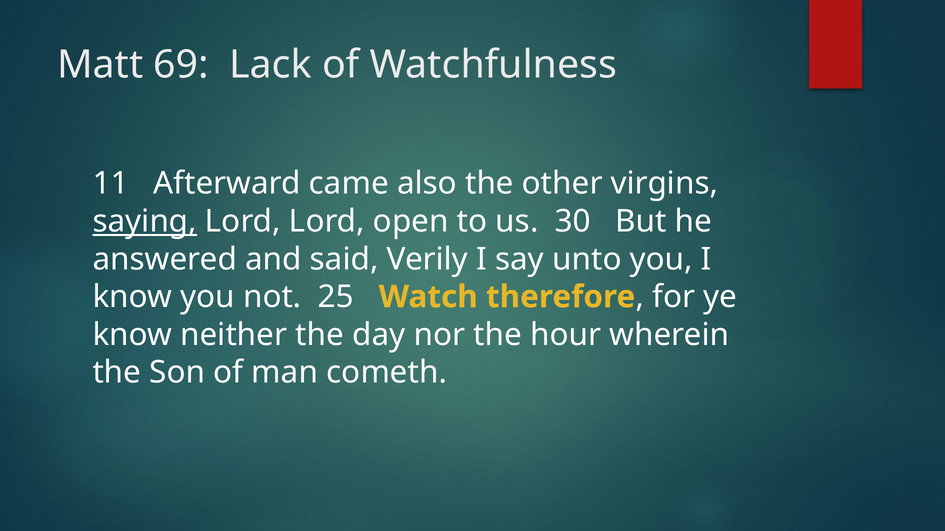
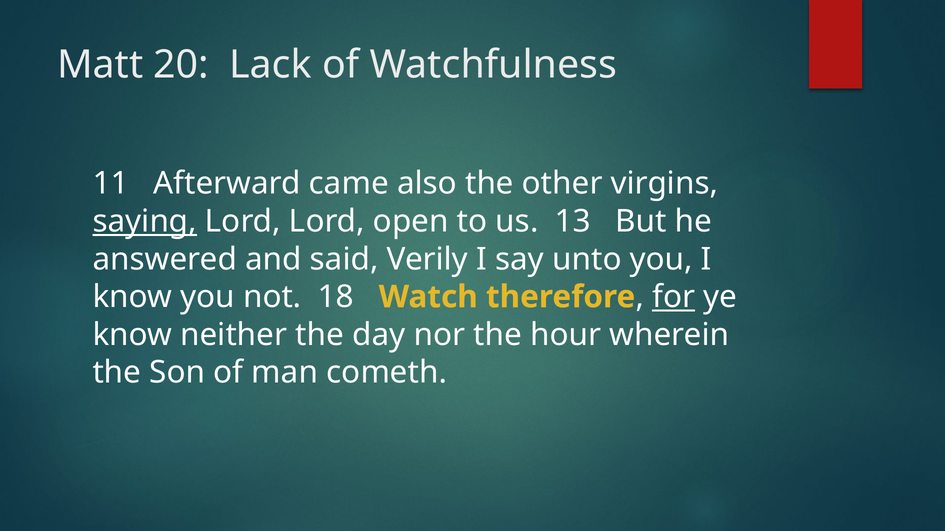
69: 69 -> 20
30: 30 -> 13
25: 25 -> 18
for underline: none -> present
